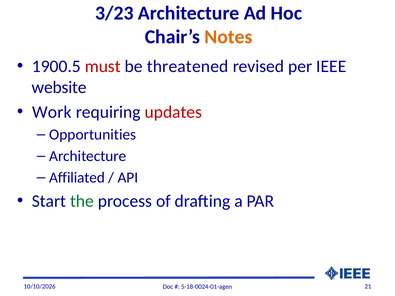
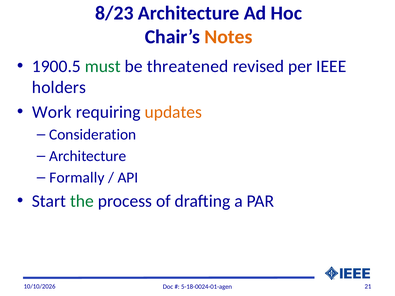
3/23: 3/23 -> 8/23
must colour: red -> green
website: website -> holders
updates colour: red -> orange
Opportunities: Opportunities -> Consideration
Affiliated: Affiliated -> Formally
